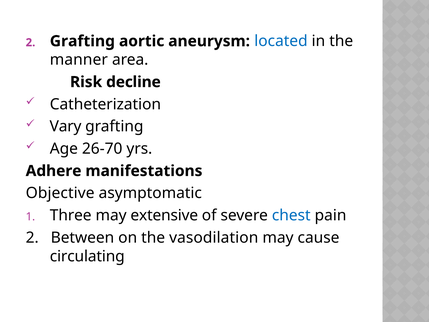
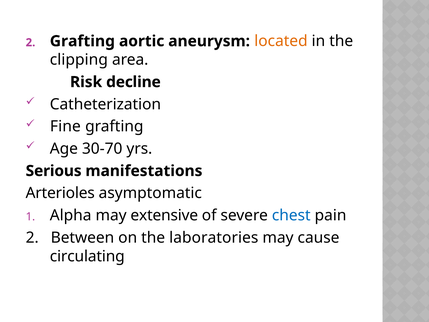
located colour: blue -> orange
manner: manner -> clipping
Vary: Vary -> Fine
26-70: 26-70 -> 30-70
Adhere: Adhere -> Serious
Objective: Objective -> Arterioles
Three: Three -> Alpha
vasodilation: vasodilation -> laboratories
